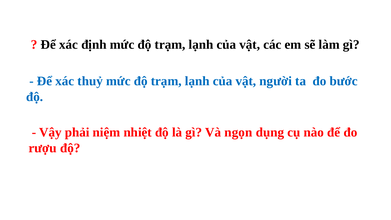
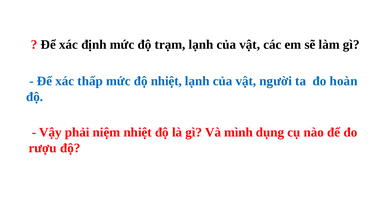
thuỷ: thuỷ -> thấp
trạm at (166, 81): trạm -> nhiệt
bước: bước -> hoàn
ngọn: ngọn -> mình
